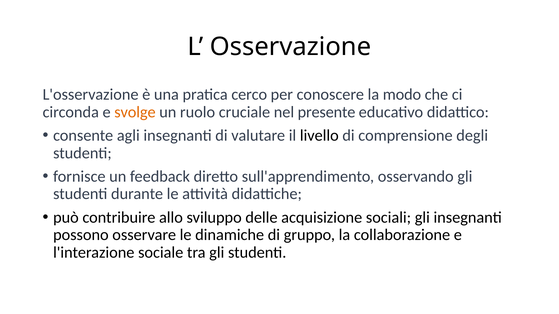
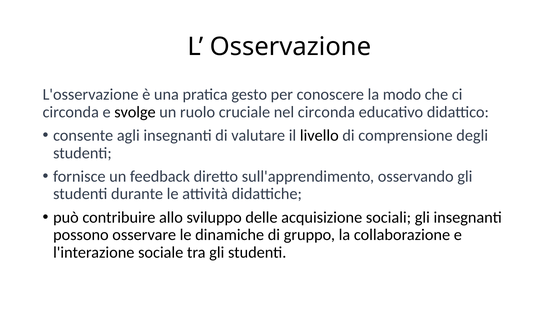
cerco: cerco -> gesto
svolge colour: orange -> black
nel presente: presente -> circonda
